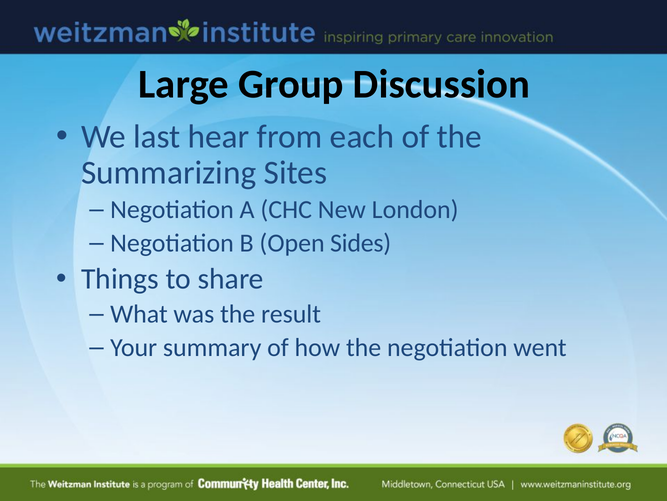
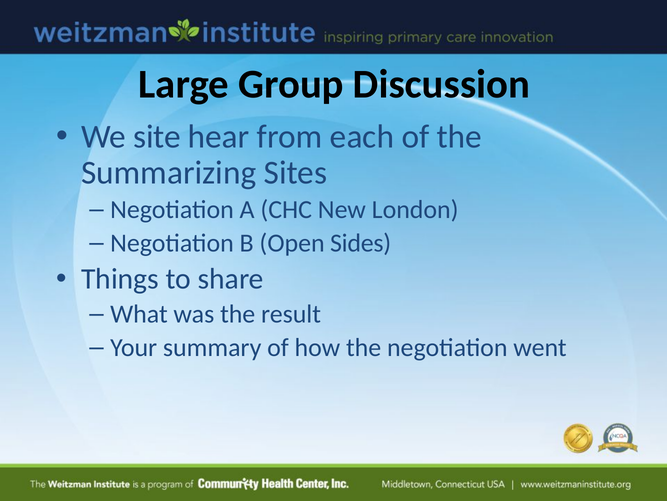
last: last -> site
